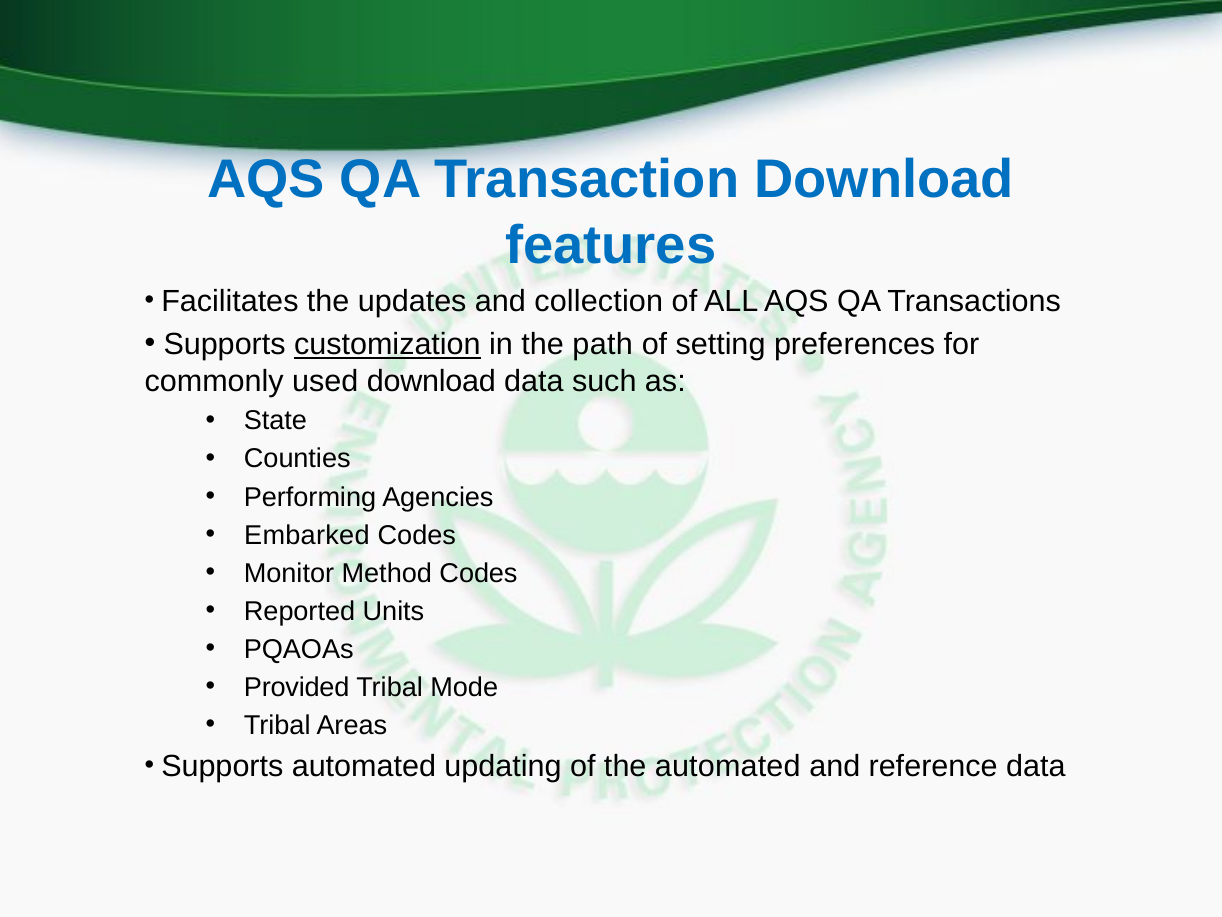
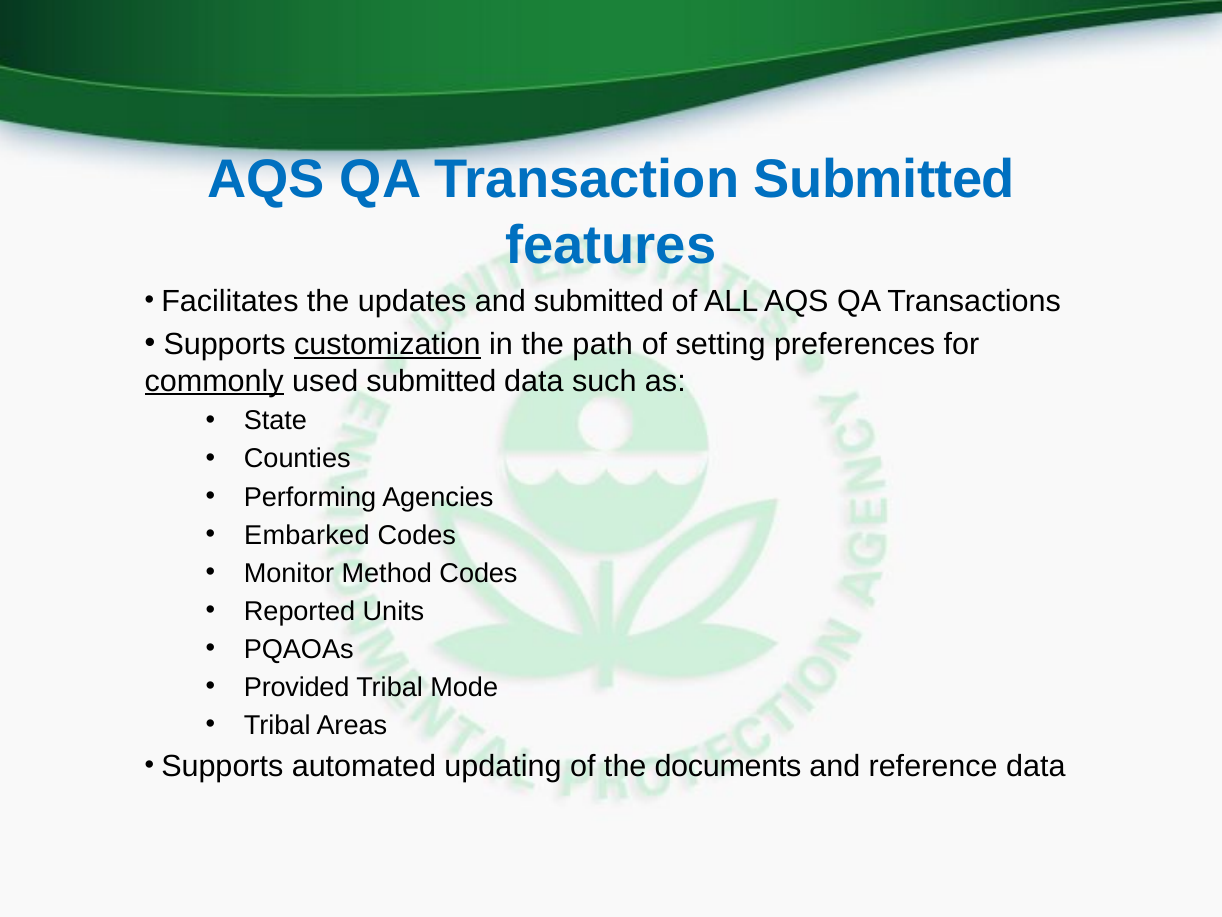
Transaction Download: Download -> Submitted
and collection: collection -> submitted
commonly underline: none -> present
used download: download -> submitted
the automated: automated -> documents
